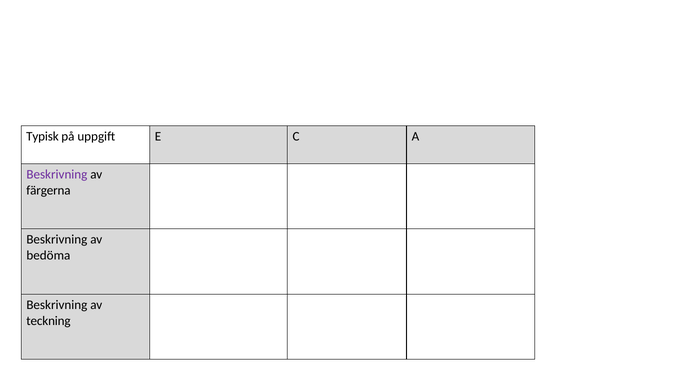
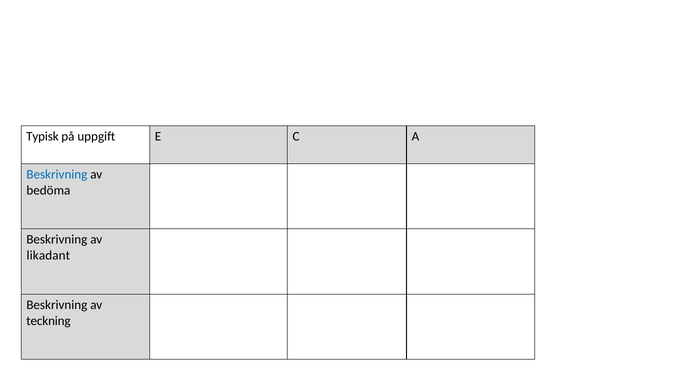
Beskrivning at (57, 175) colour: purple -> blue
färgerna: färgerna -> bedöma
bedöma: bedöma -> likadant
